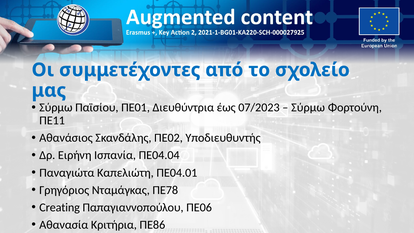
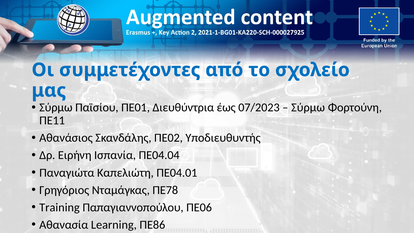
Creating: Creating -> Training
Κριτήρια: Κριτήρια -> Learning
